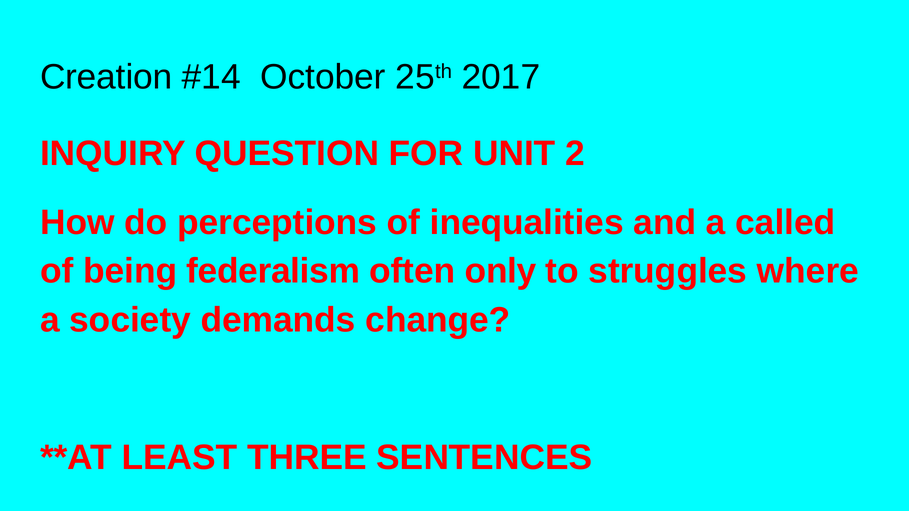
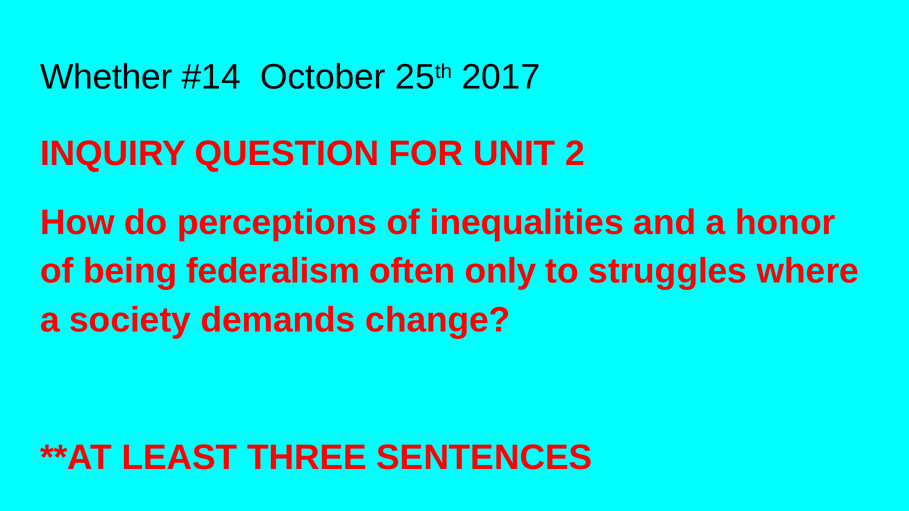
Creation: Creation -> Whether
called: called -> honor
